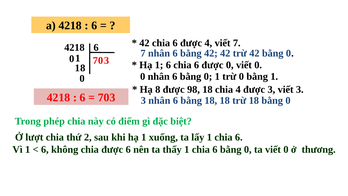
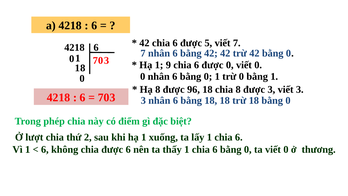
được 4: 4 -> 5
1 6: 6 -> 9
98: 98 -> 96
chia 4: 4 -> 8
